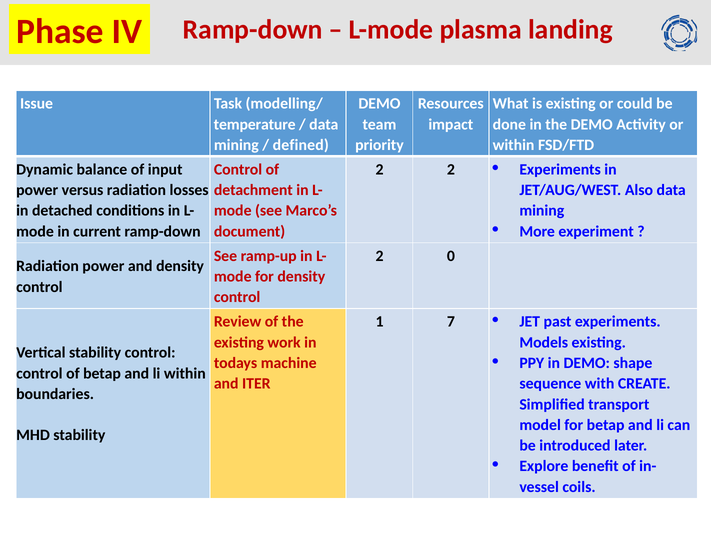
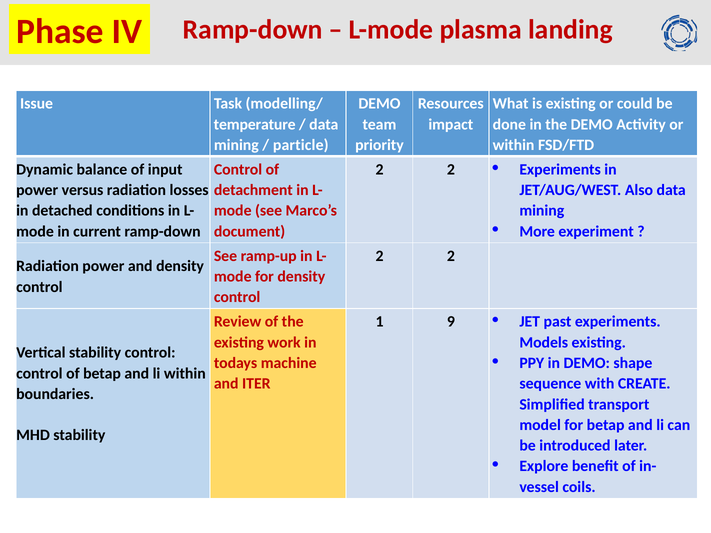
defined: defined -> particle
0 at (451, 256): 0 -> 2
7: 7 -> 9
